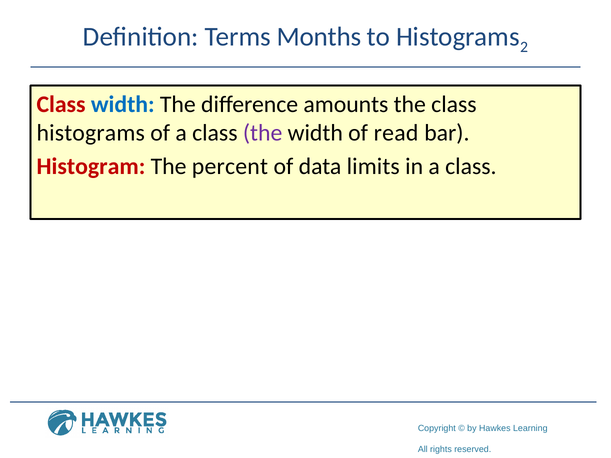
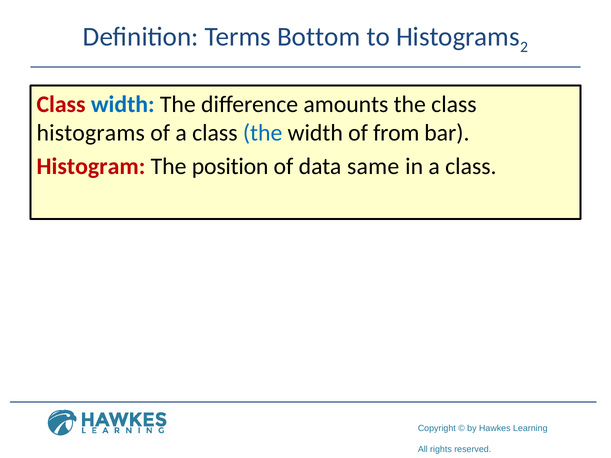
Months: Months -> Bottom
the at (263, 133) colour: purple -> blue
read: read -> from
percent: percent -> position
limits: limits -> same
